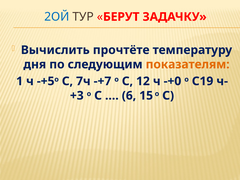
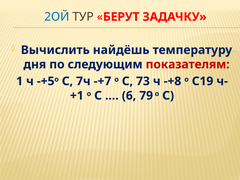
прочтёте: прочтёте -> найдёшь
показателям colour: orange -> red
12: 12 -> 73
-+0: -+0 -> -+8
+3: +3 -> +1
15: 15 -> 79
